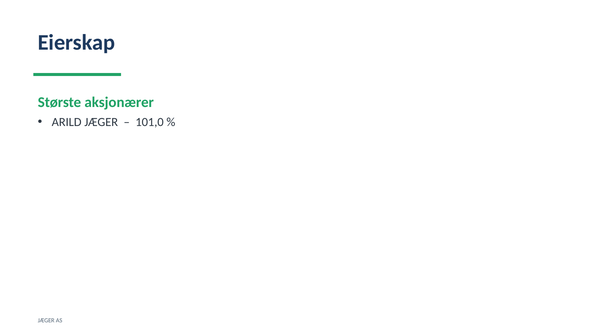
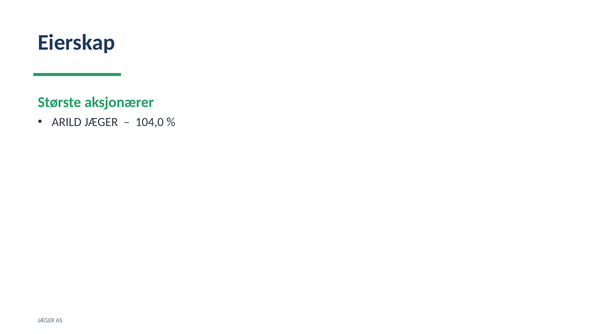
101,0: 101,0 -> 104,0
